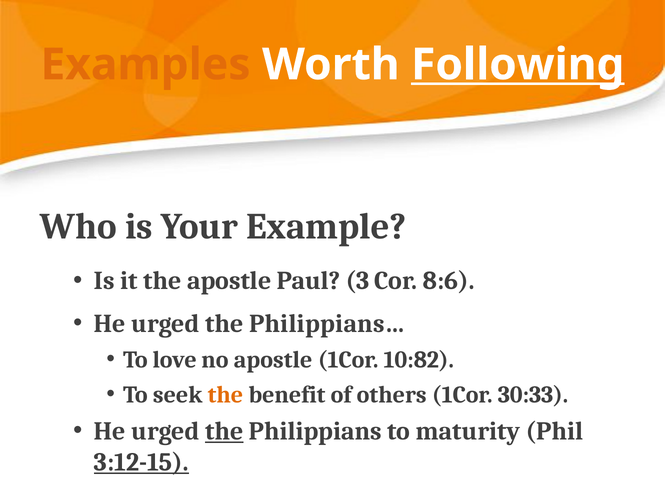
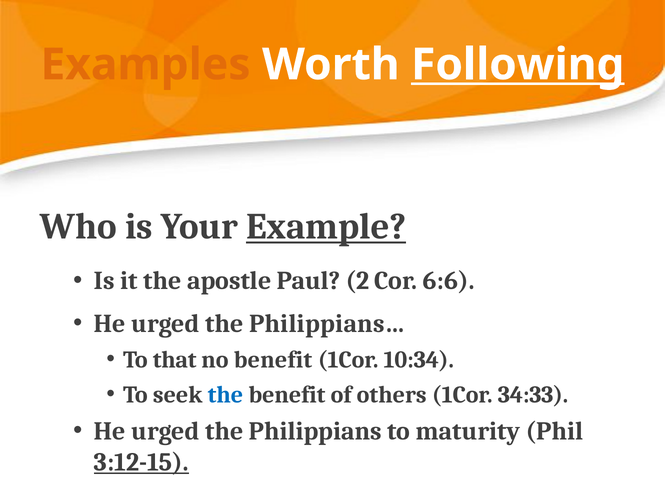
Example underline: none -> present
3: 3 -> 2
8:6: 8:6 -> 6:6
love: love -> that
no apostle: apostle -> benefit
10:82: 10:82 -> 10:34
the at (225, 395) colour: orange -> blue
30:33: 30:33 -> 34:33
the at (224, 431) underline: present -> none
